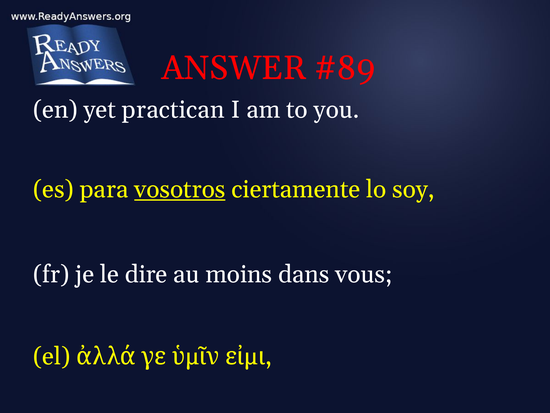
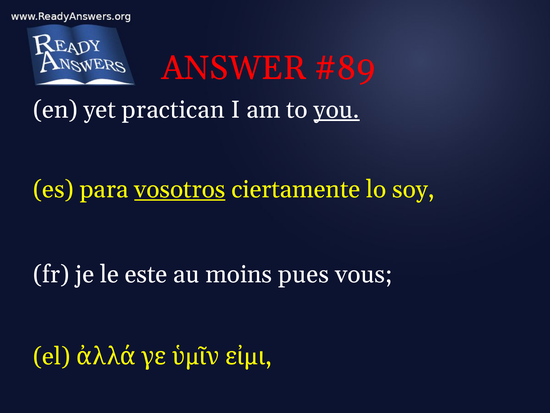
you underline: none -> present
dire: dire -> este
dans: dans -> pues
